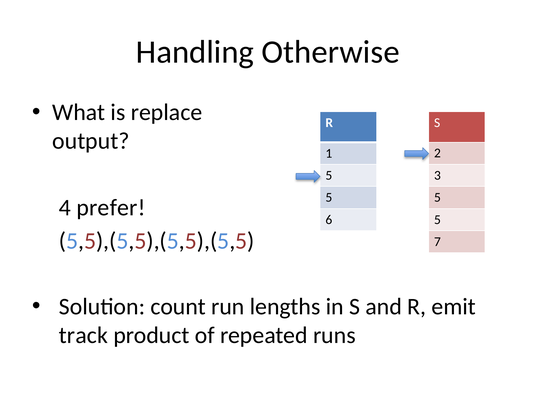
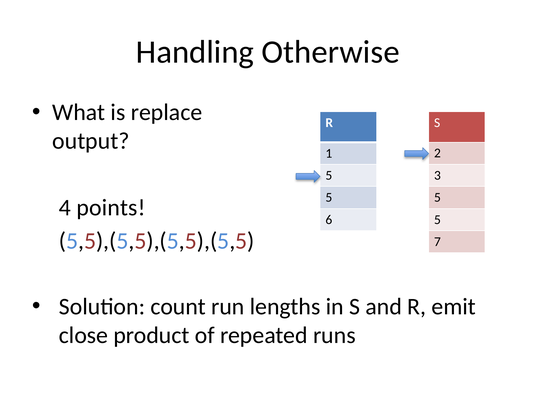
prefer: prefer -> points
track: track -> close
